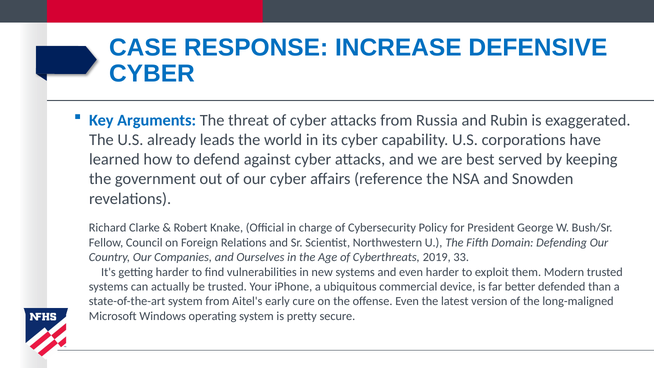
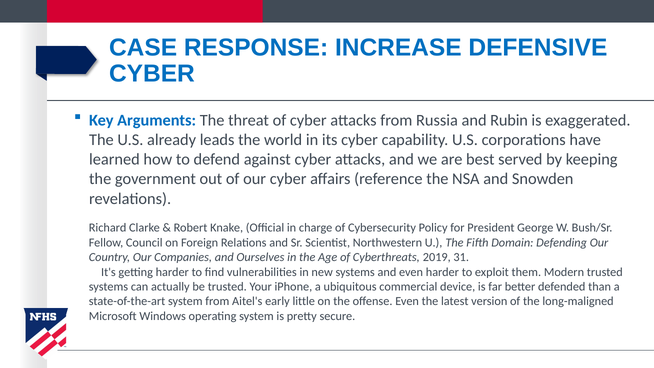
33: 33 -> 31
cure: cure -> little
